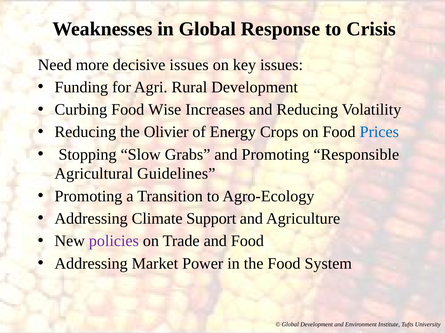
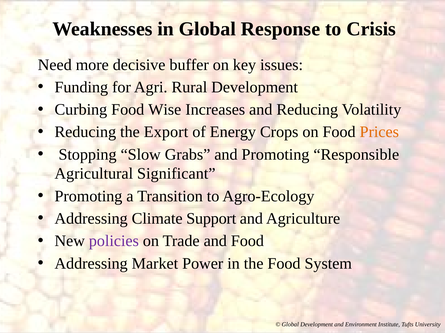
decisive issues: issues -> buffer
Olivier: Olivier -> Export
Prices colour: blue -> orange
Guidelines: Guidelines -> Significant
